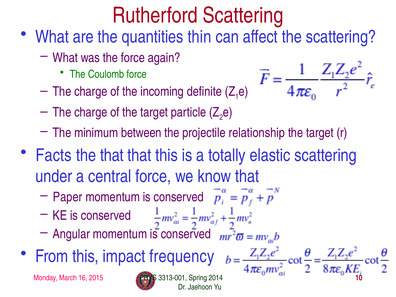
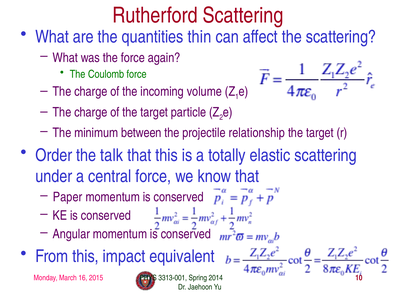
definite: definite -> volume
Facts: Facts -> Order
the that: that -> talk
frequency: frequency -> equivalent
